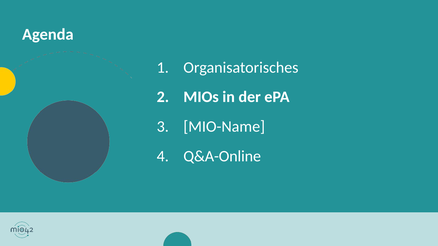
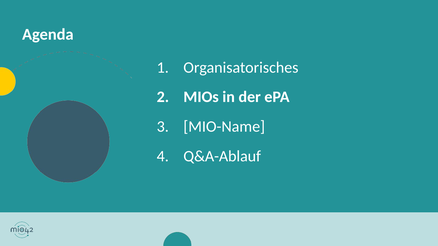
Q&A-Online: Q&A-Online -> Q&A-Ablauf
